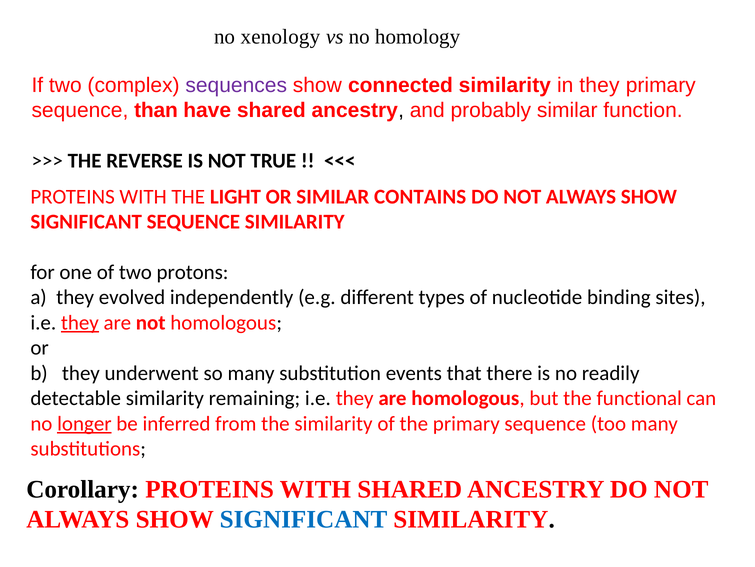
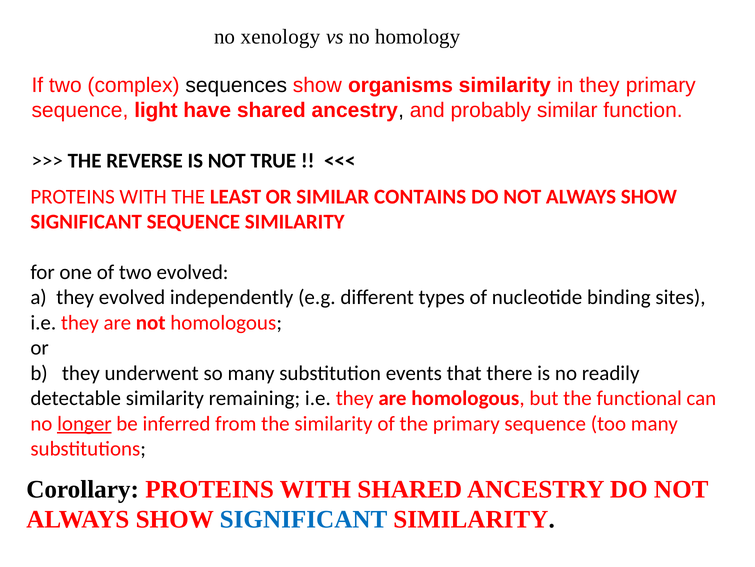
sequences colour: purple -> black
connected: connected -> organisms
than: than -> light
LIGHT: LIGHT -> LEAST
two protons: protons -> evolved
they at (80, 322) underline: present -> none
